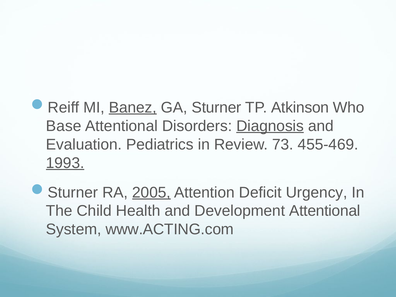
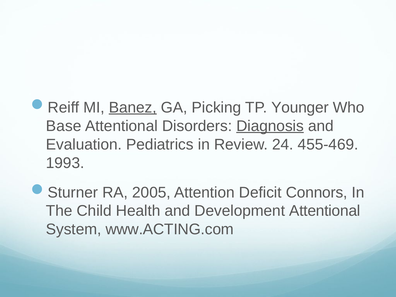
GA Sturner: Sturner -> Picking
Atkinson: Atkinson -> Younger
73: 73 -> 24
1993 underline: present -> none
2005 underline: present -> none
Urgency: Urgency -> Connors
